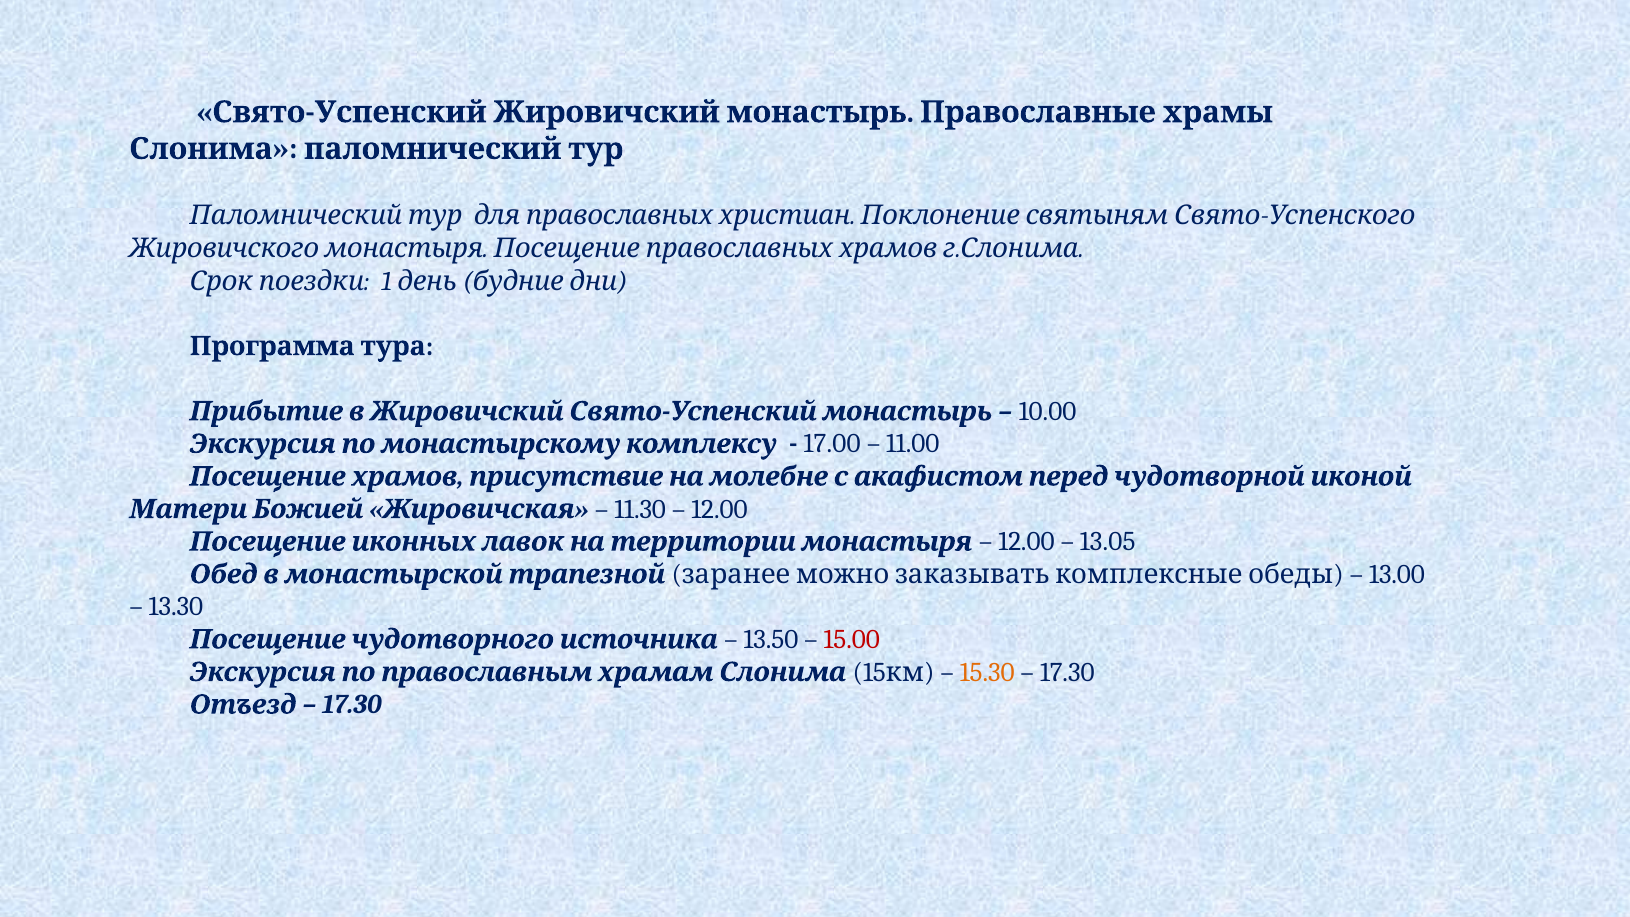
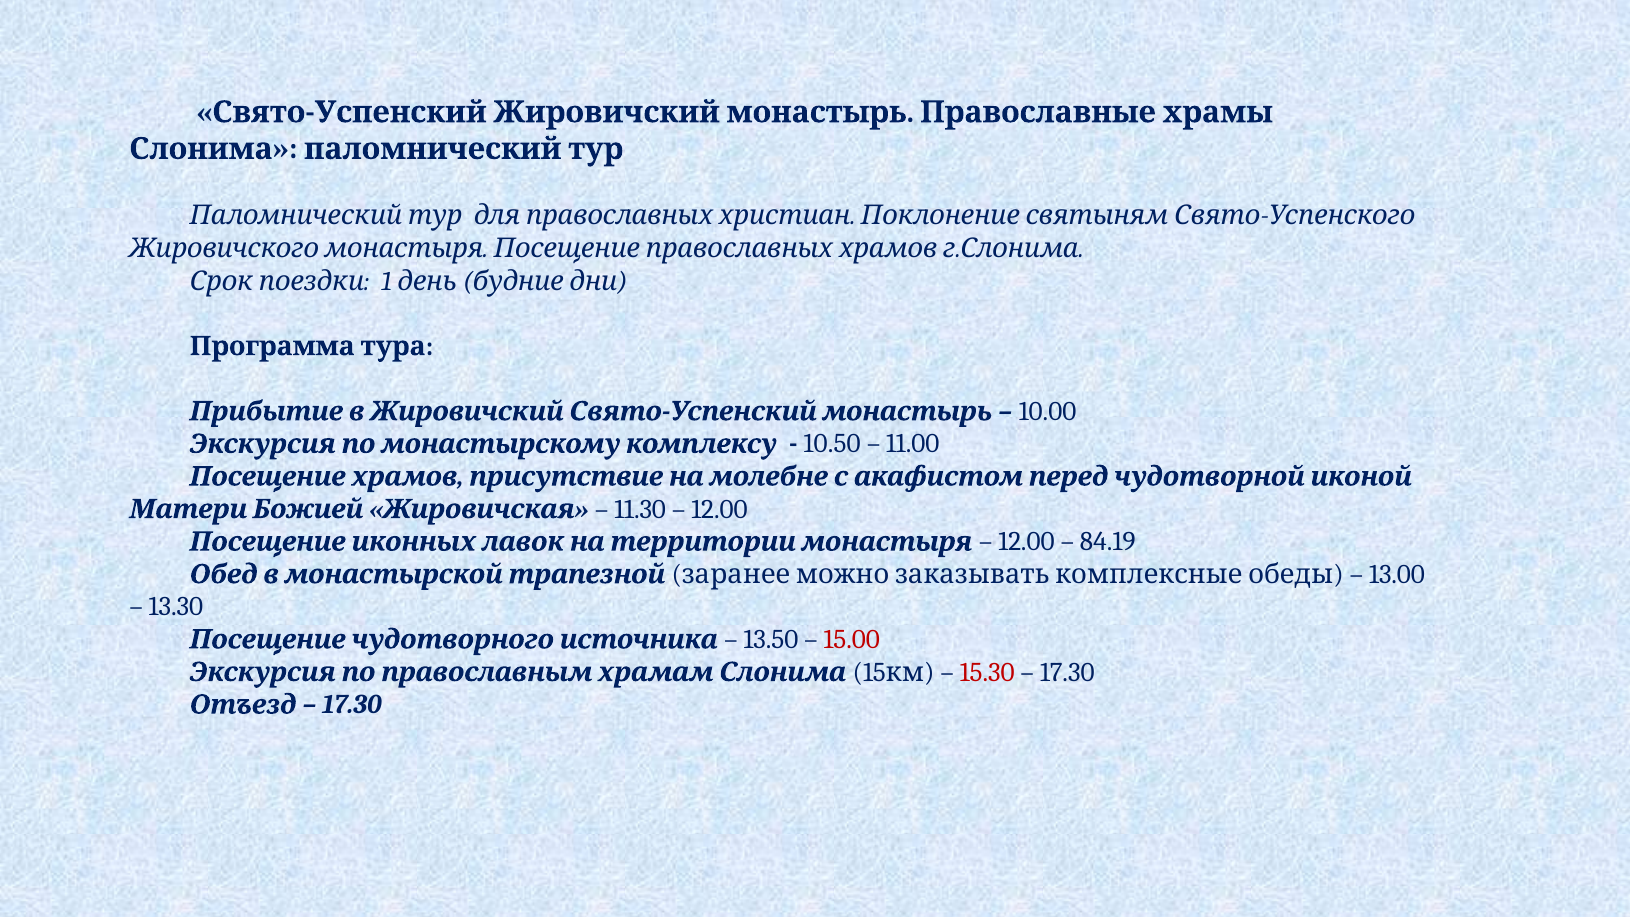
17.00: 17.00 -> 10.50
13.05: 13.05 -> 84.19
15.30 colour: orange -> red
